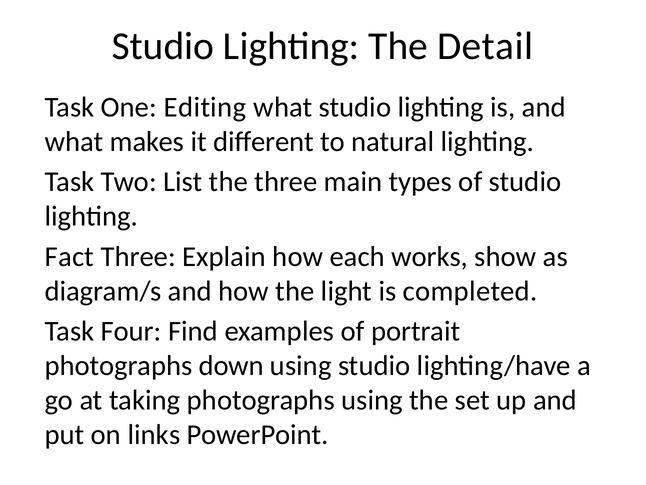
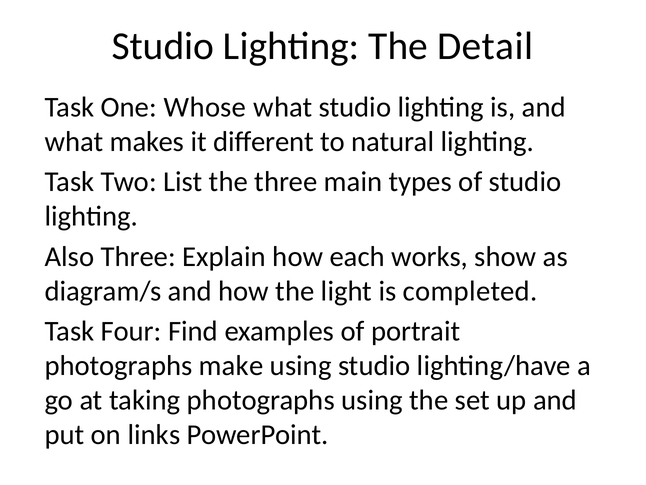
Editing: Editing -> Whose
Fact: Fact -> Also
down: down -> make
